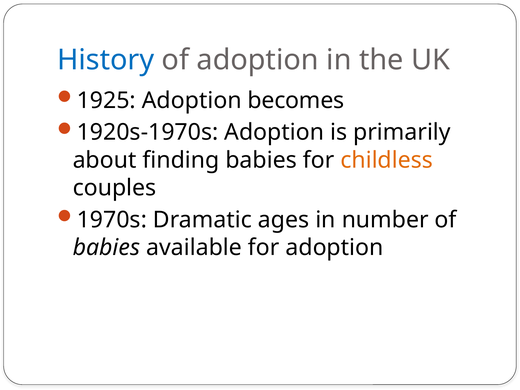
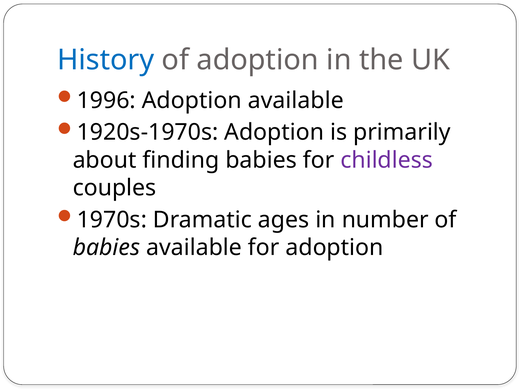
1925: 1925 -> 1996
Adoption becomes: becomes -> available
childless colour: orange -> purple
